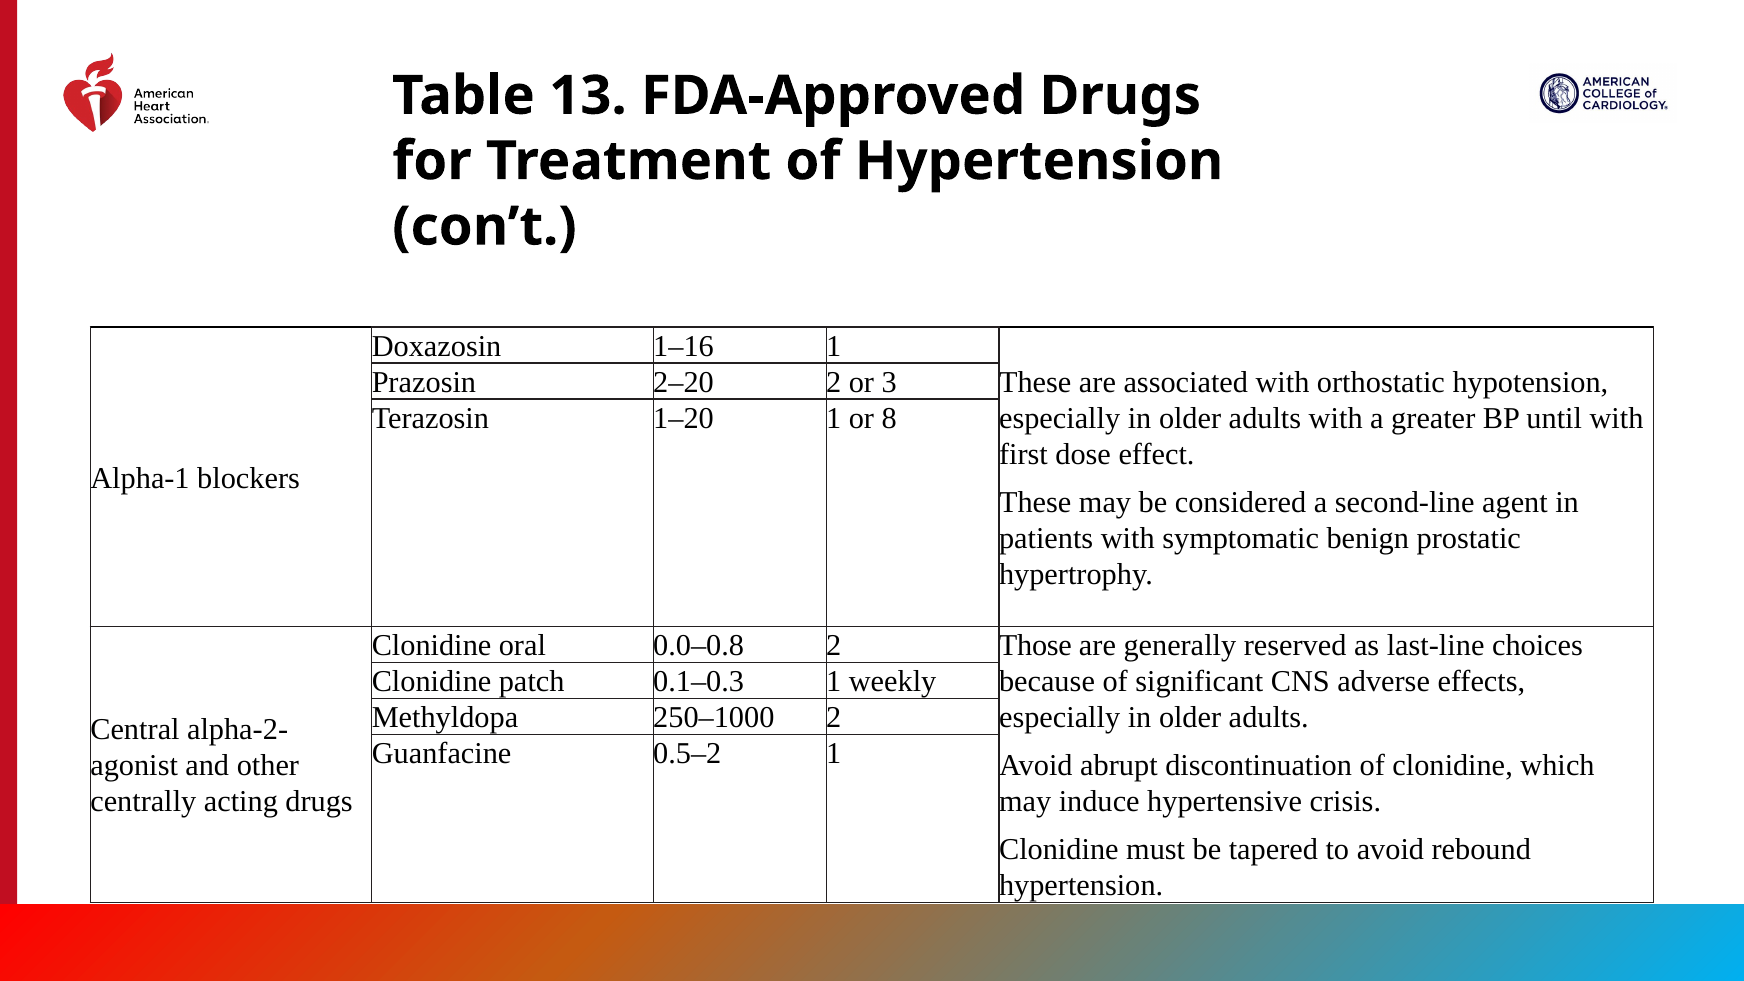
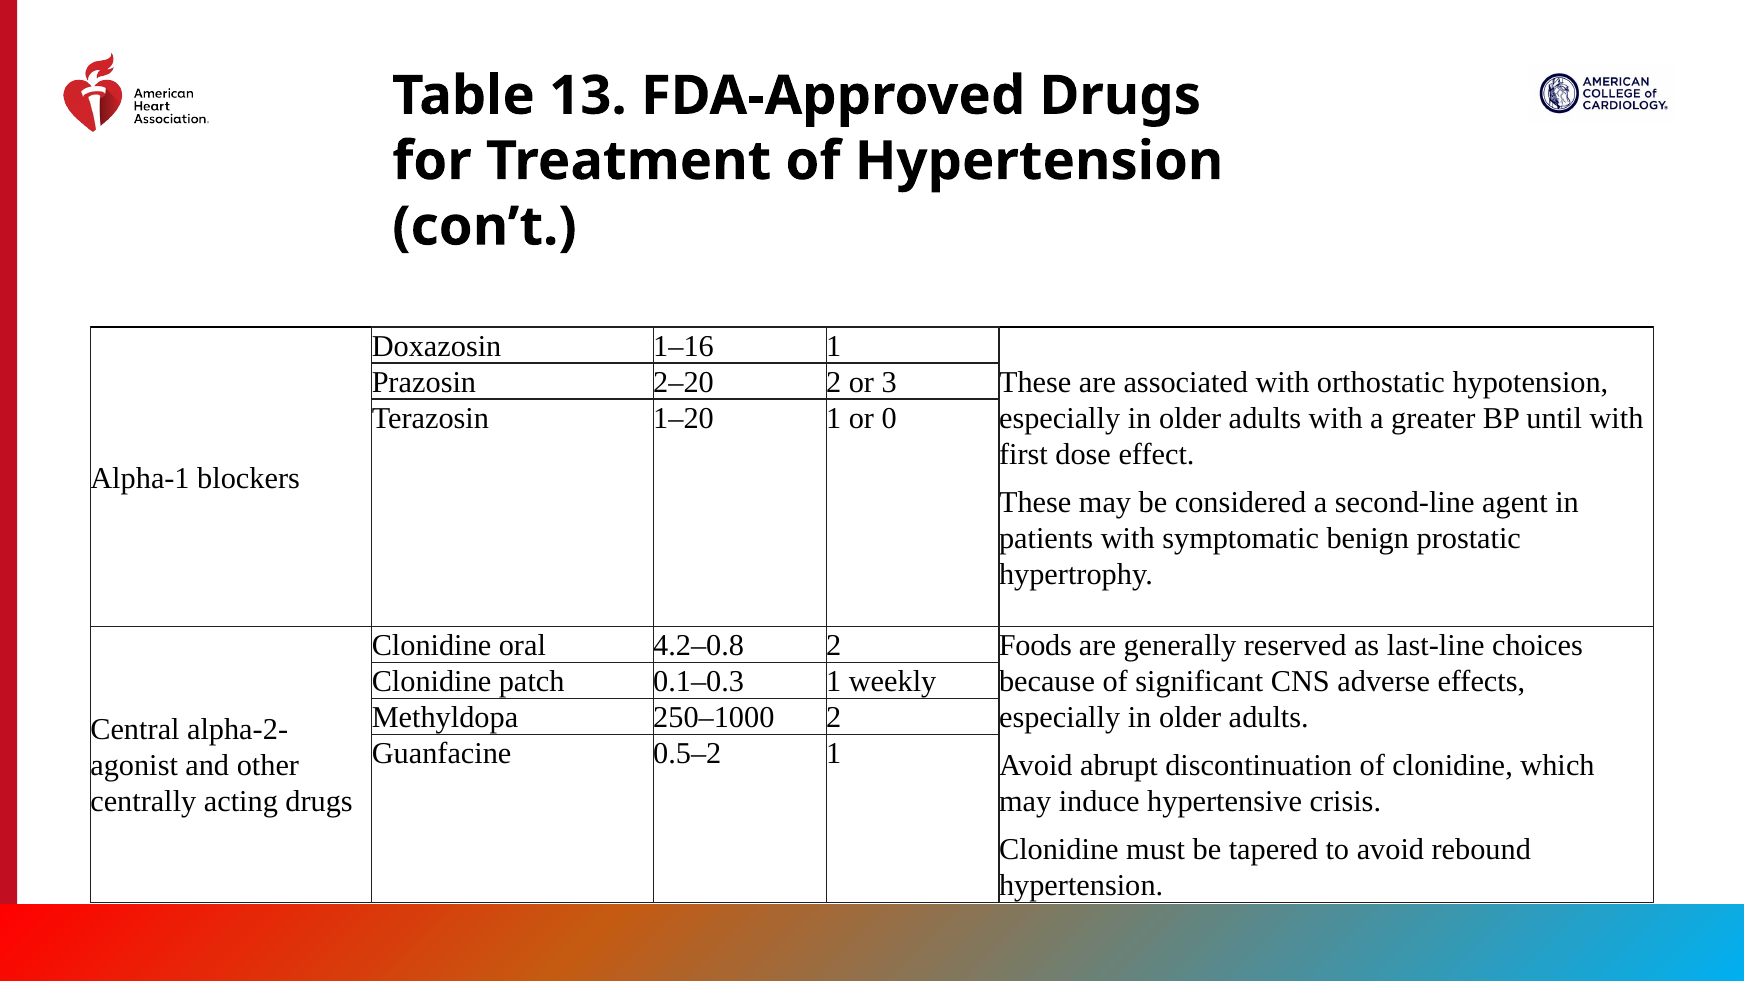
8: 8 -> 0
0.0–0.8: 0.0–0.8 -> 4.2–0.8
Those: Those -> Foods
